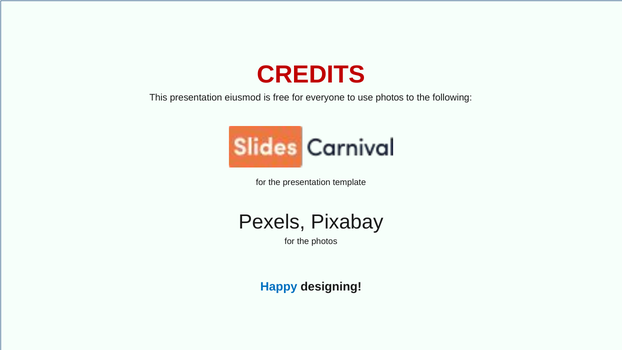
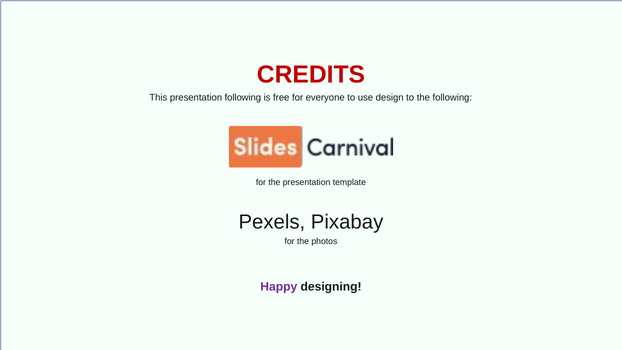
presentation eiusmod: eiusmod -> following
use photos: photos -> design
Happy colour: blue -> purple
